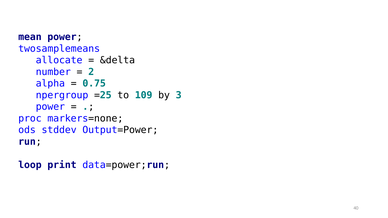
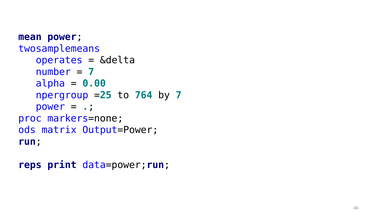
allocate: allocate -> operates
2 at (91, 72): 2 -> 7
0.75: 0.75 -> 0.00
109: 109 -> 764
by 3: 3 -> 7
stddev: stddev -> matrix
loop: loop -> reps
